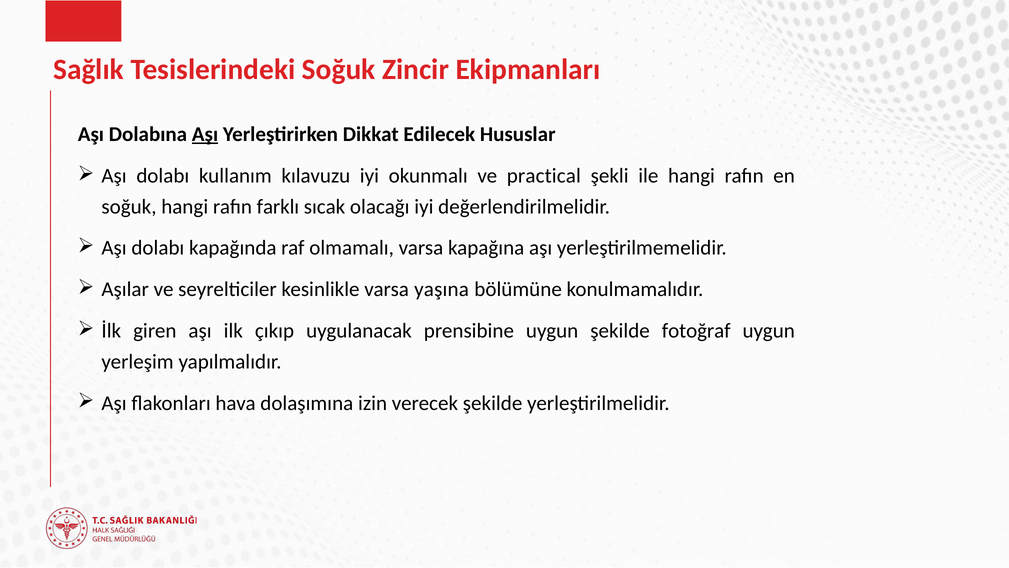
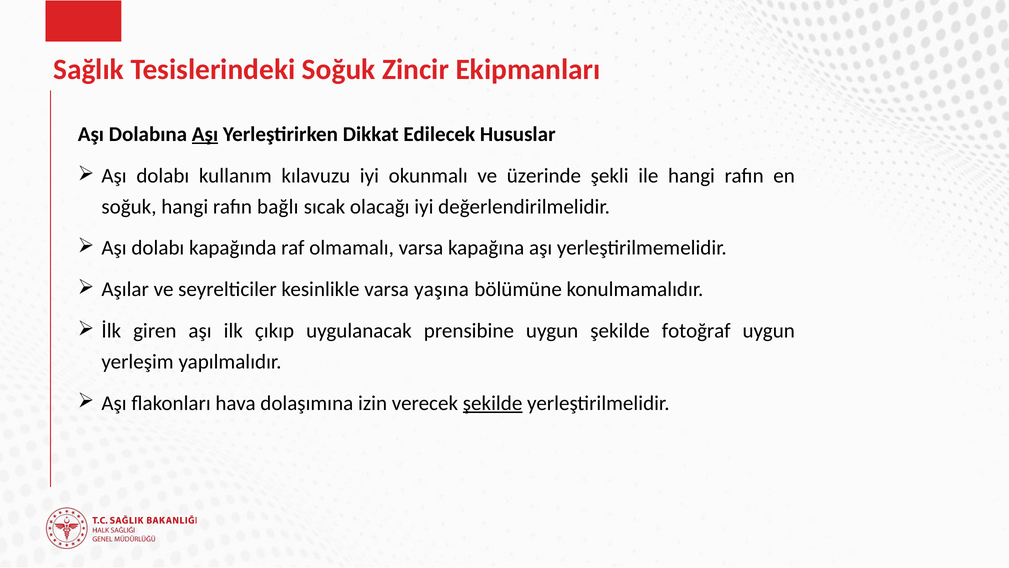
practical: practical -> üzerinde
farklı: farklı -> bağlı
şekilde at (493, 403) underline: none -> present
